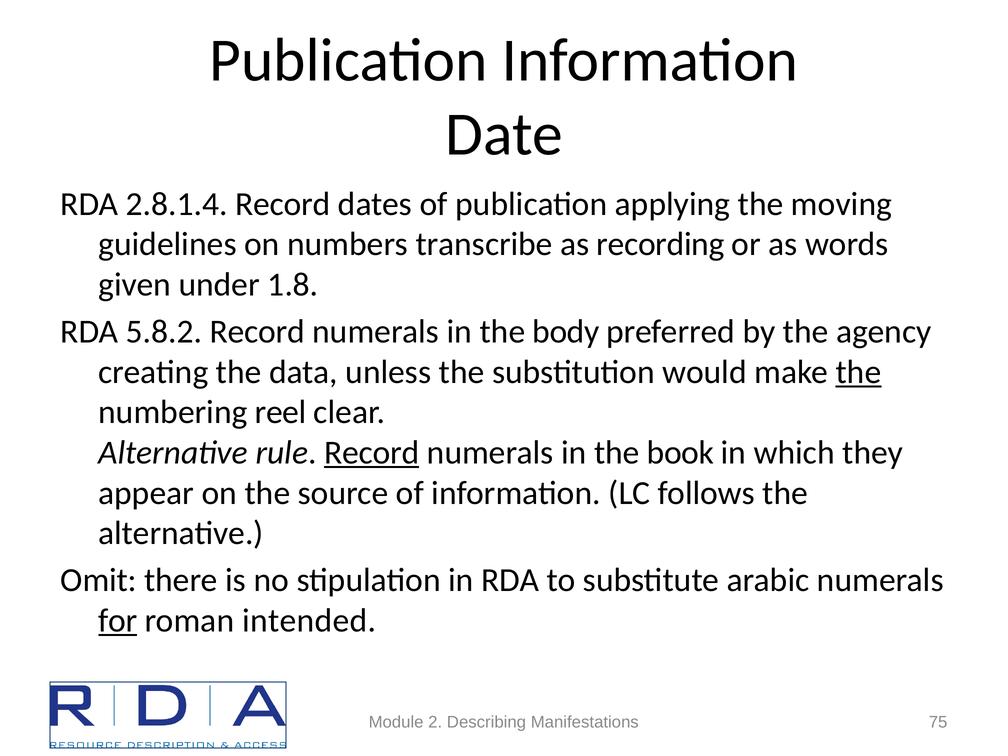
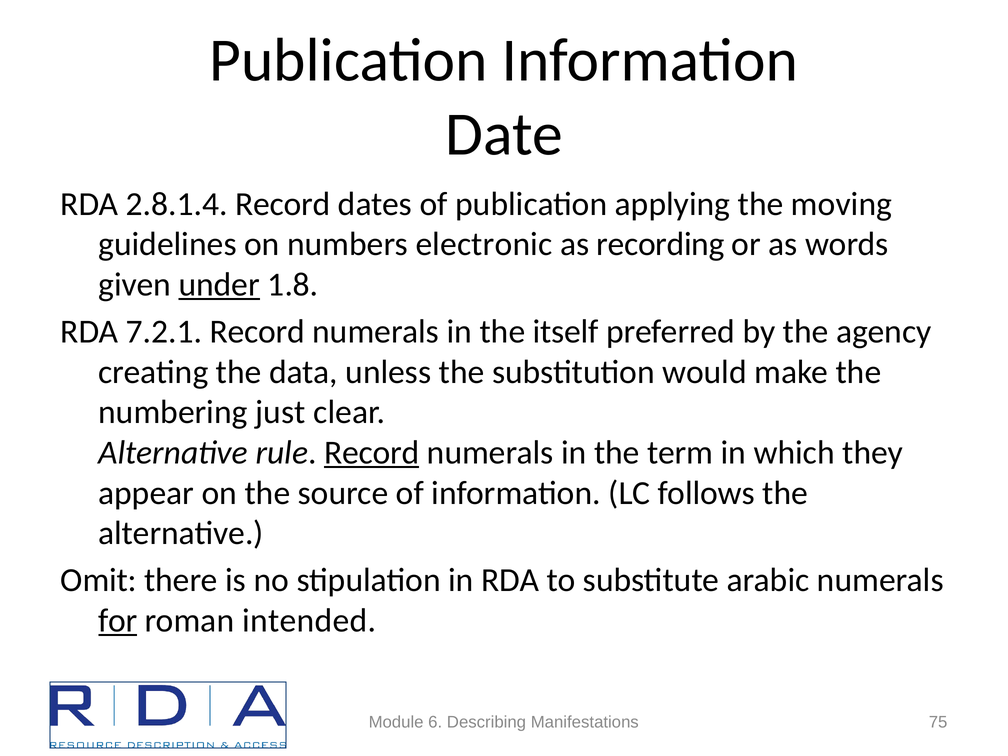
transcribe: transcribe -> electronic
under underline: none -> present
5.8.2: 5.8.2 -> 7.2.1
body: body -> itself
the at (858, 372) underline: present -> none
reel: reel -> just
book: book -> term
2: 2 -> 6
